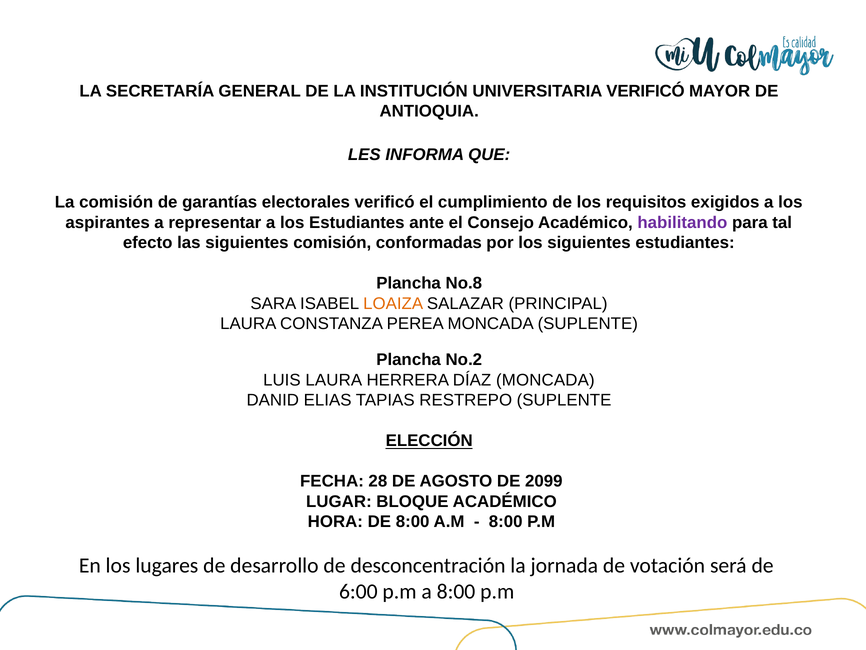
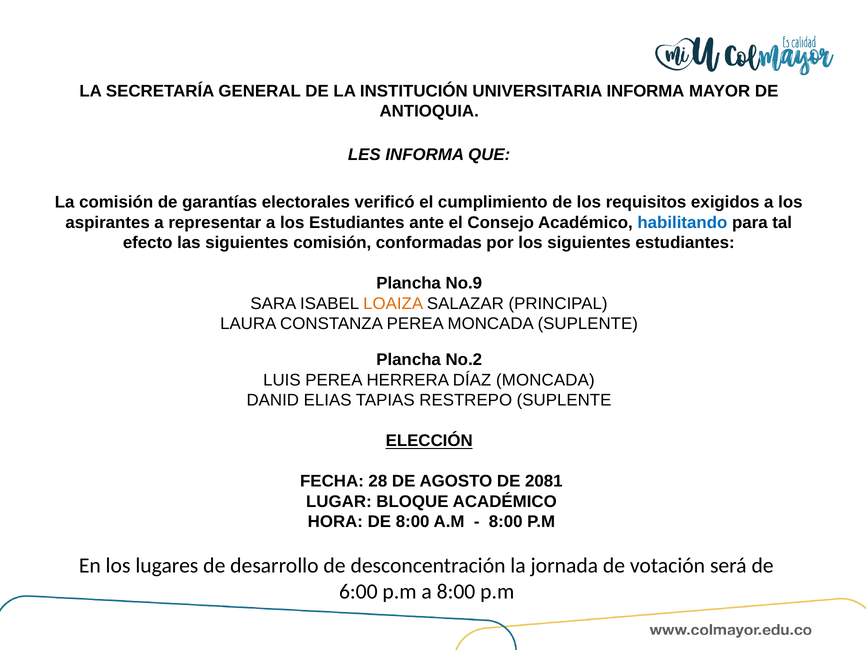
UNIVERSITARIA VERIFICÓ: VERIFICÓ -> INFORMA
habilitando colour: purple -> blue
No.8: No.8 -> No.9
LUIS LAURA: LAURA -> PEREA
2099: 2099 -> 2081
